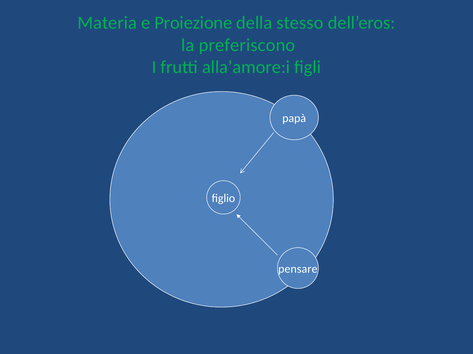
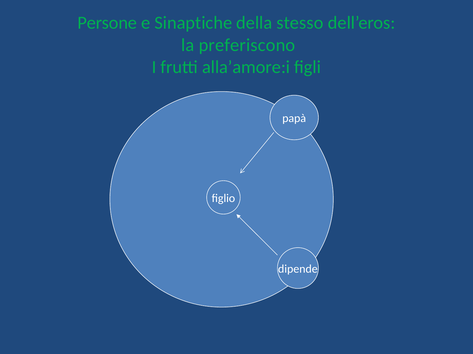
Materia: Materia -> Persone
Proiezione: Proiezione -> Sinaptiche
pensare: pensare -> dipende
